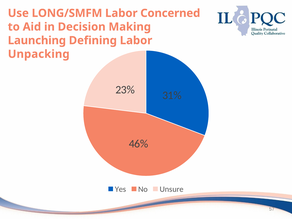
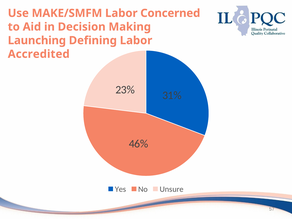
LONG/SMFM: LONG/SMFM -> MAKE/SMFM
Unpacking: Unpacking -> Accredited
